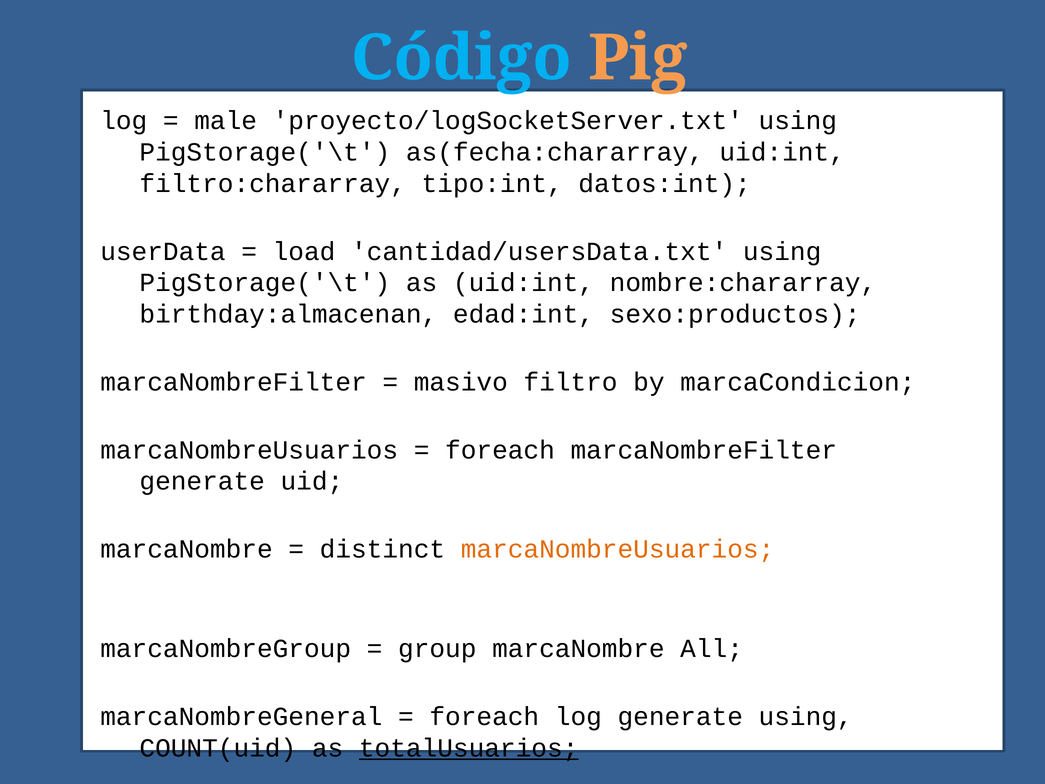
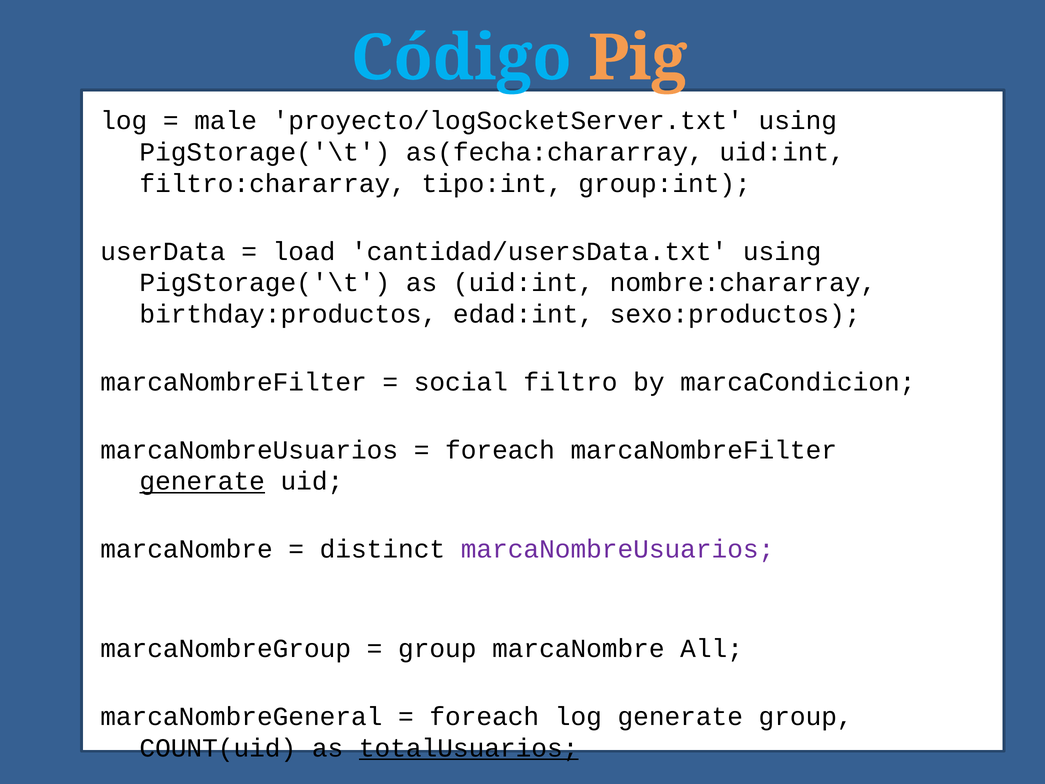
datos:int: datos:int -> group:int
birthday:almacenan: birthday:almacenan -> birthday:productos
masivo: masivo -> social
generate at (202, 481) underline: none -> present
marcaNombreUsuarios at (618, 549) colour: orange -> purple
generate using: using -> group
